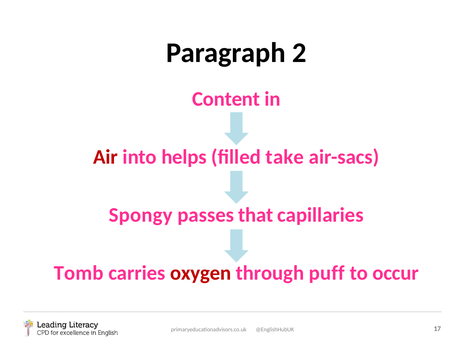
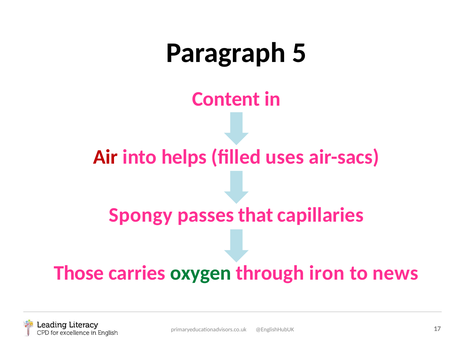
2: 2 -> 5
take: take -> uses
Tomb: Tomb -> Those
oxygen colour: red -> green
puff: puff -> iron
occur: occur -> news
